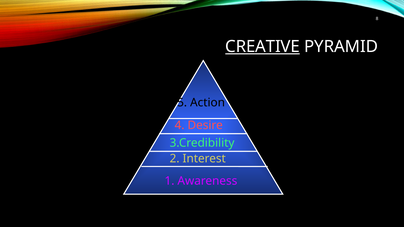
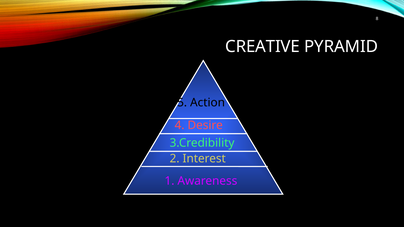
CREATIVE underline: present -> none
